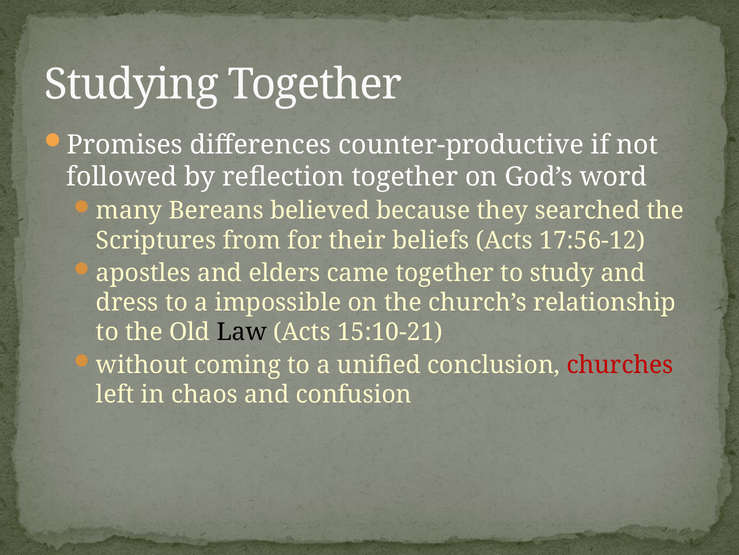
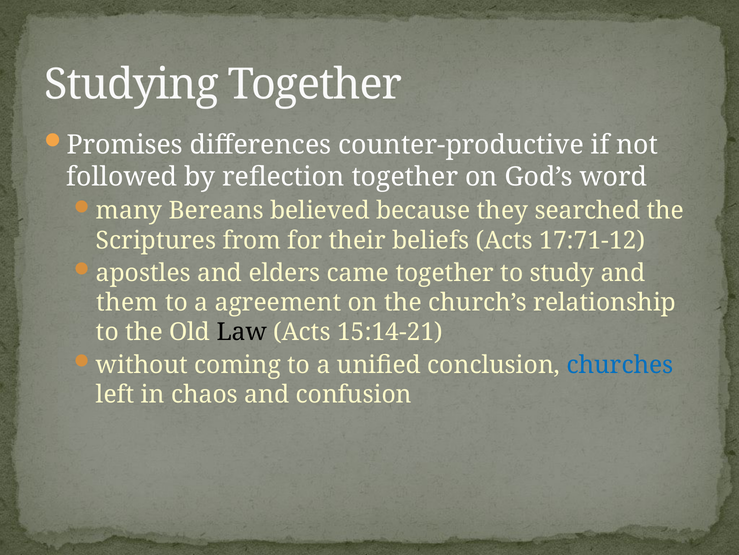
17:56-12: 17:56-12 -> 17:71-12
dress: dress -> them
impossible: impossible -> agreement
15:10-21: 15:10-21 -> 15:14-21
churches colour: red -> blue
